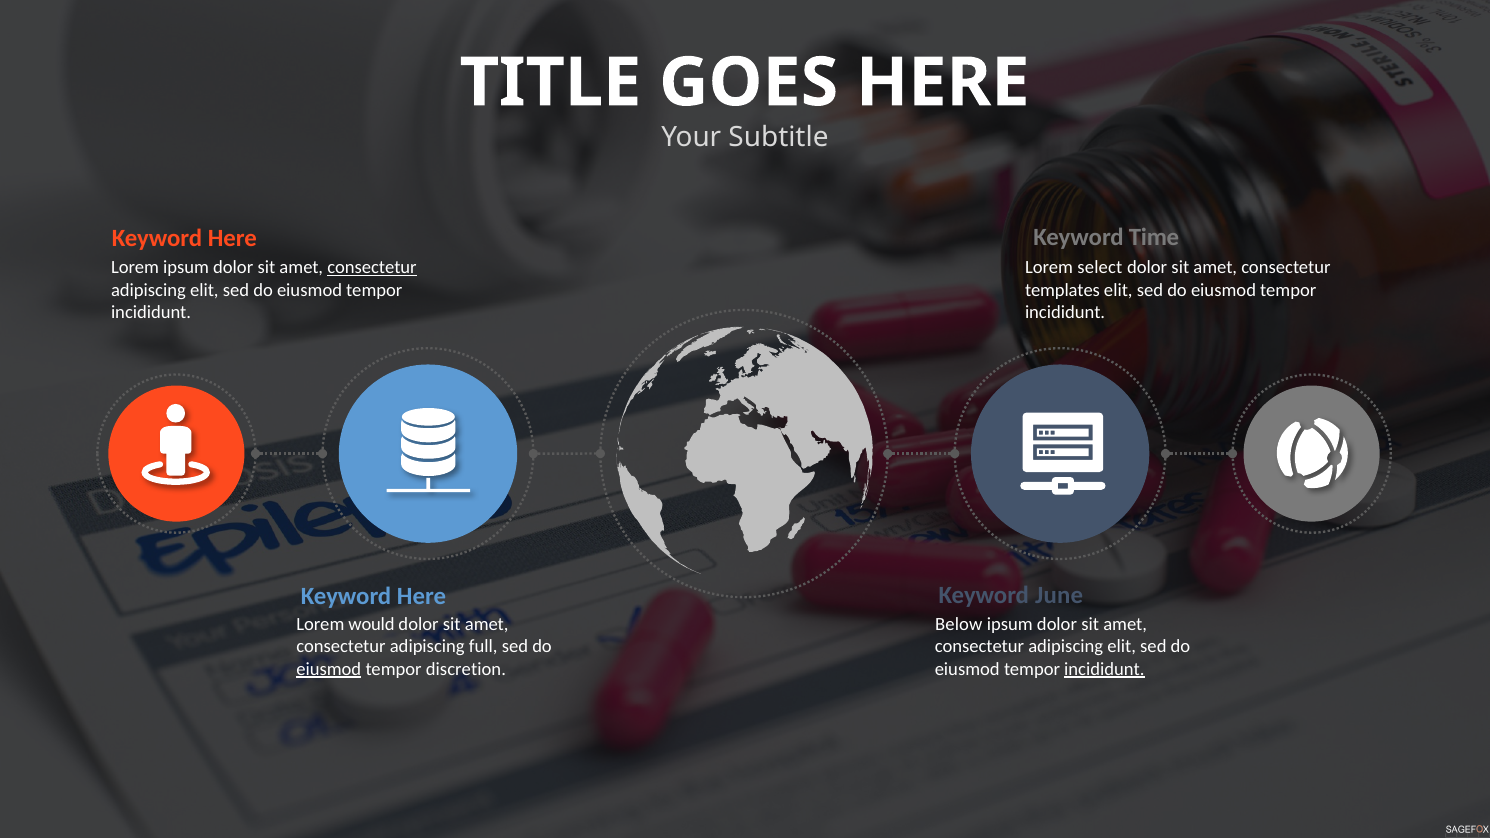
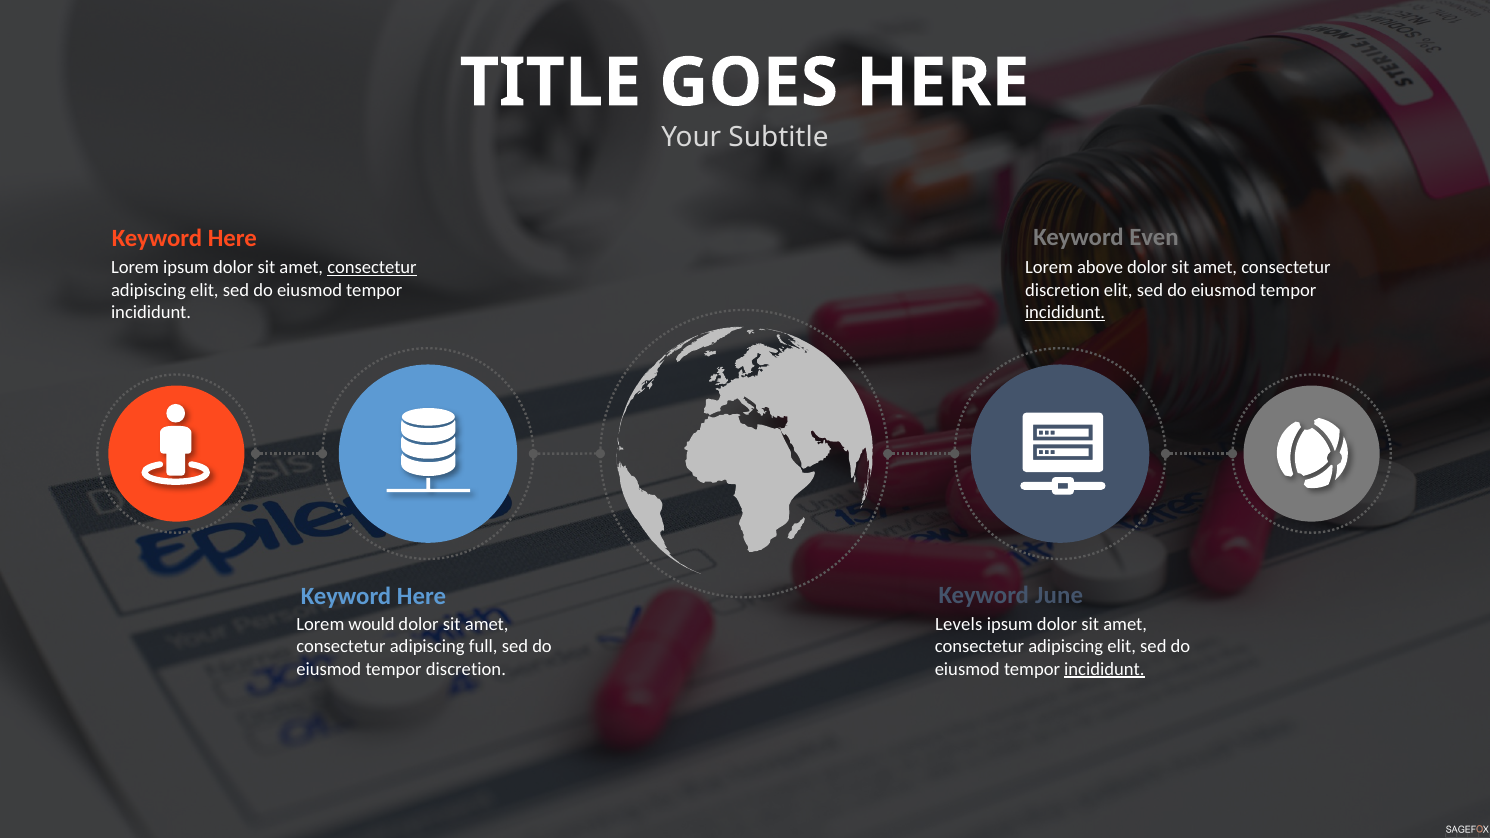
Time: Time -> Even
select: select -> above
templates at (1062, 290): templates -> discretion
incididunt at (1065, 312) underline: none -> present
Below: Below -> Levels
eiusmod at (329, 669) underline: present -> none
